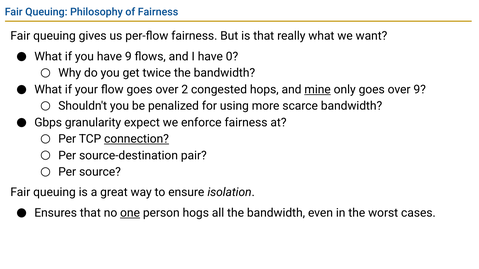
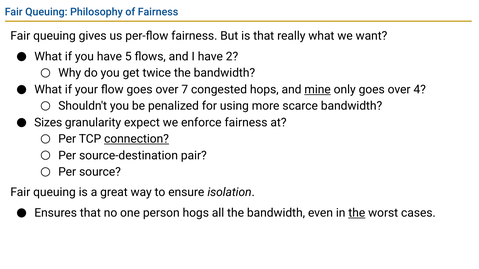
have 9: 9 -> 5
0: 0 -> 2
2: 2 -> 7
over 9: 9 -> 4
Gbps: Gbps -> Sizes
one underline: present -> none
the at (357, 213) underline: none -> present
